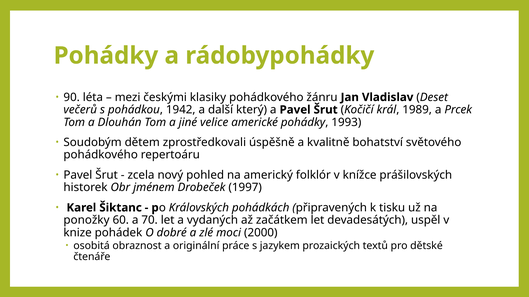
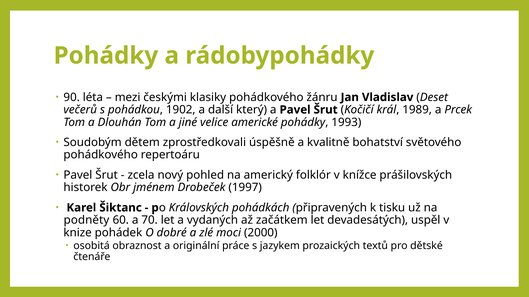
1942: 1942 -> 1902
ponožky: ponožky -> podněty
